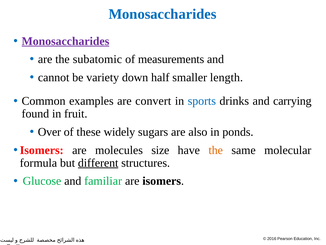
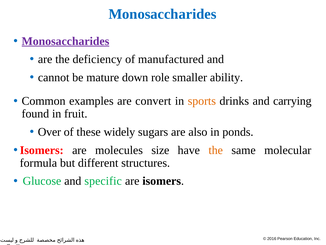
subatomic: subatomic -> deficiency
measurements: measurements -> manufactured
variety: variety -> mature
half: half -> role
length: length -> ability
sports colour: blue -> orange
different underline: present -> none
familiar: familiar -> specific
